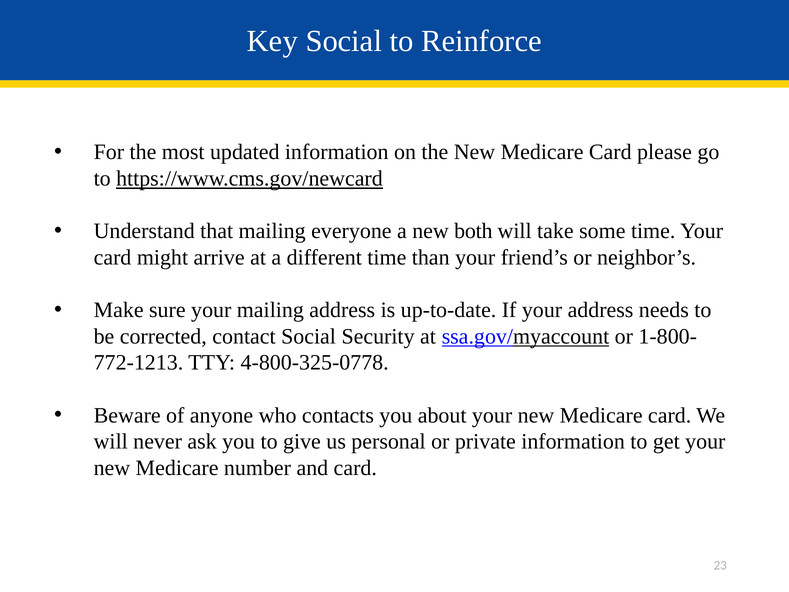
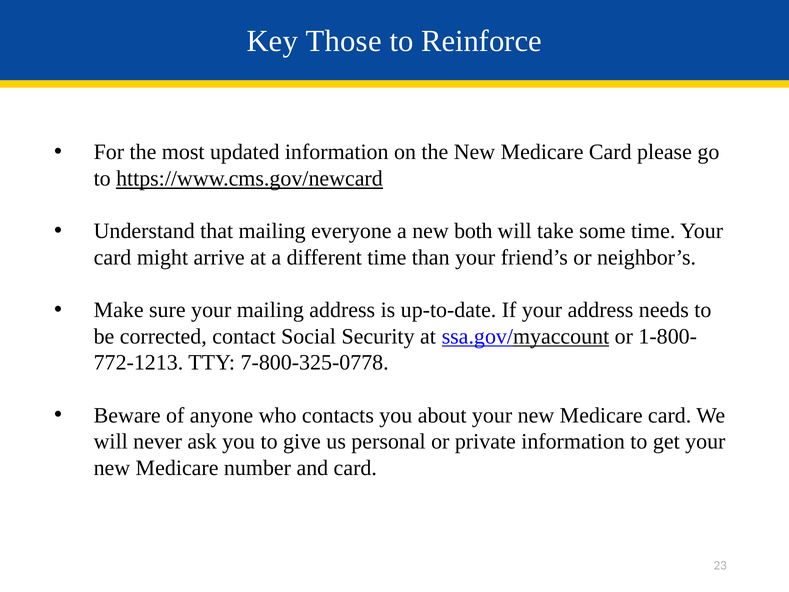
Key Social: Social -> Those
4-800-325-0778: 4-800-325-0778 -> 7-800-325-0778
